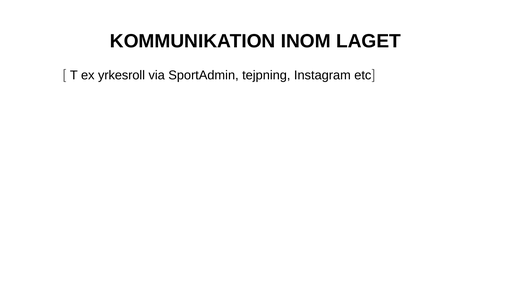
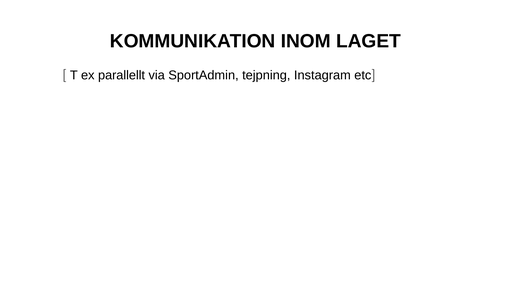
yrkesroll: yrkesroll -> parallellt
